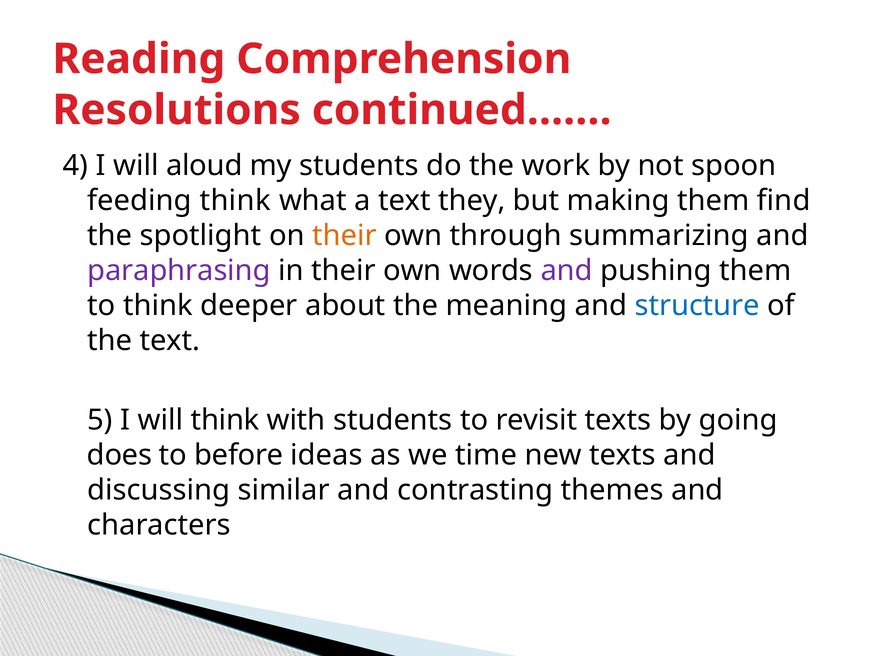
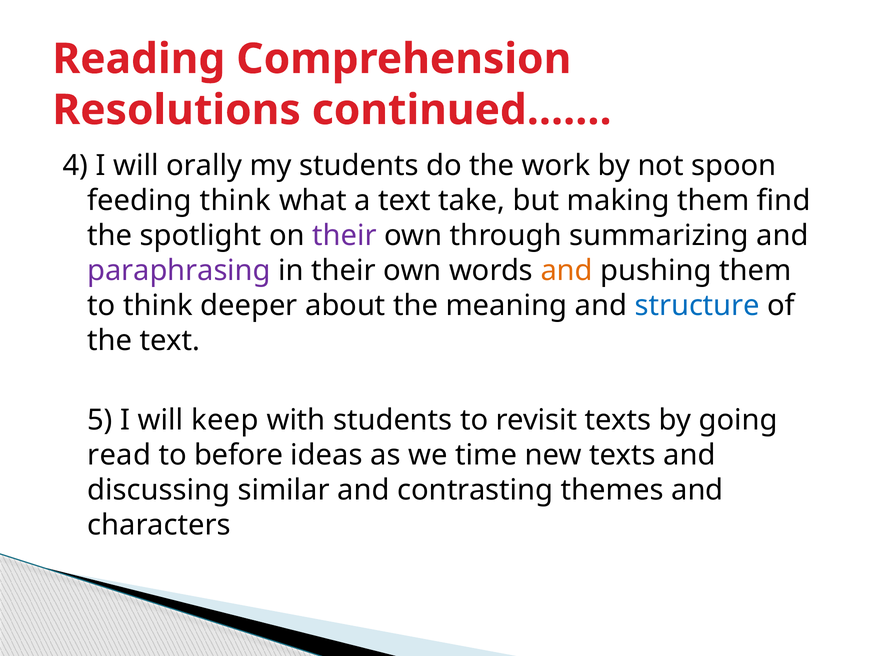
aloud: aloud -> orally
they: they -> take
their at (345, 236) colour: orange -> purple
and at (567, 271) colour: purple -> orange
will think: think -> keep
does: does -> read
